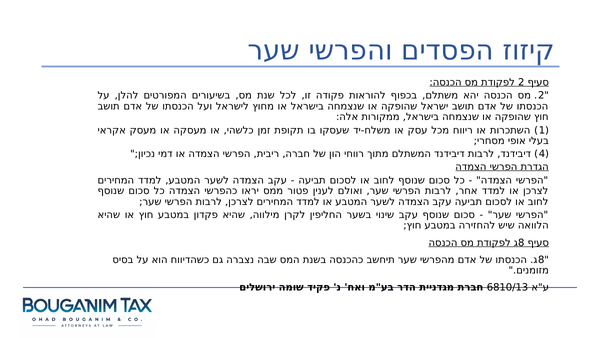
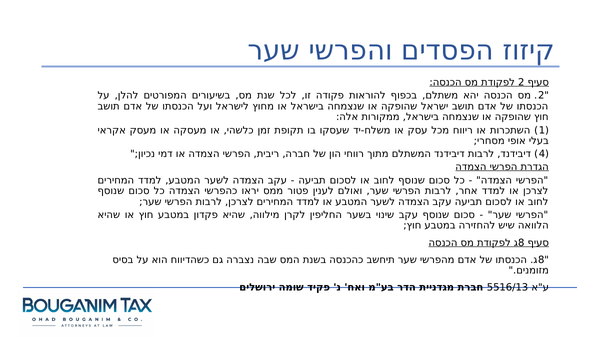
6810/13: 6810/13 -> 5516/13
